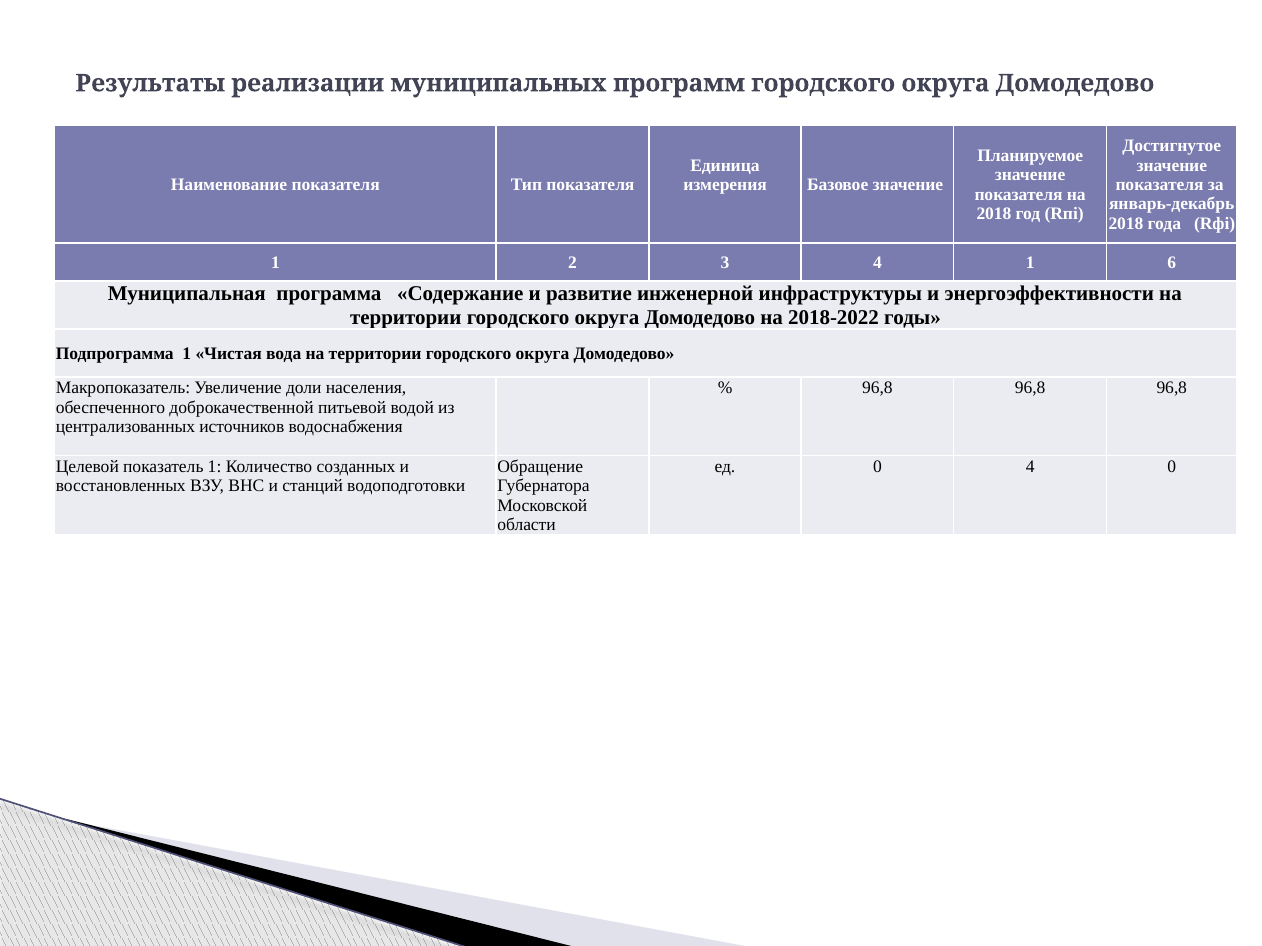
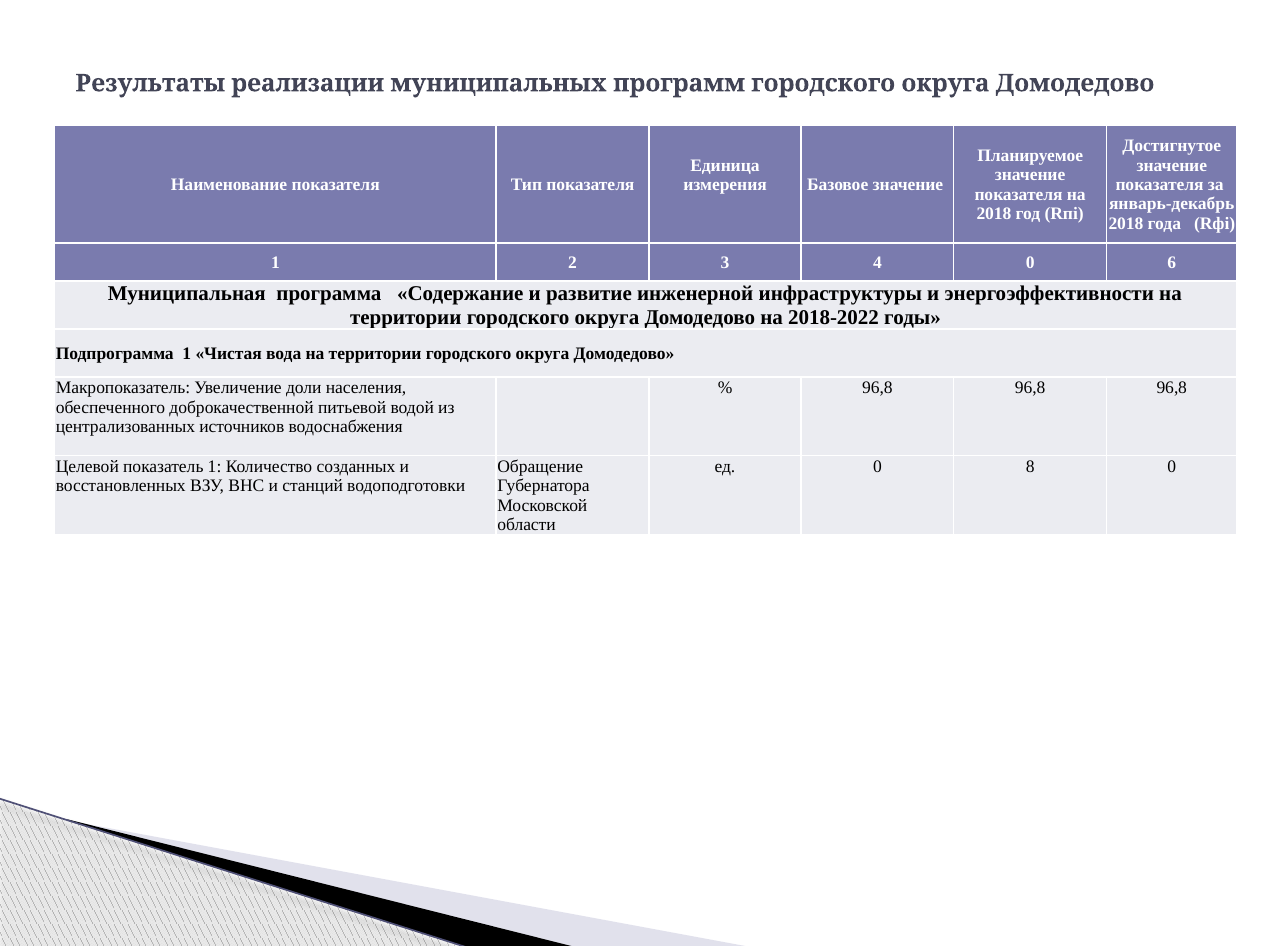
4 1: 1 -> 0
0 4: 4 -> 8
